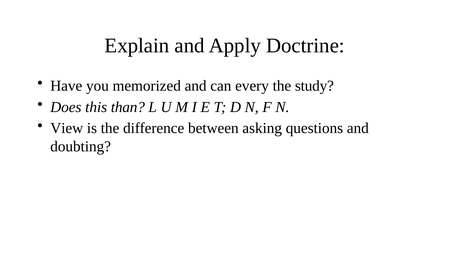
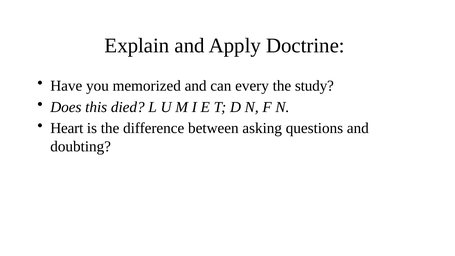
than: than -> died
View: View -> Heart
